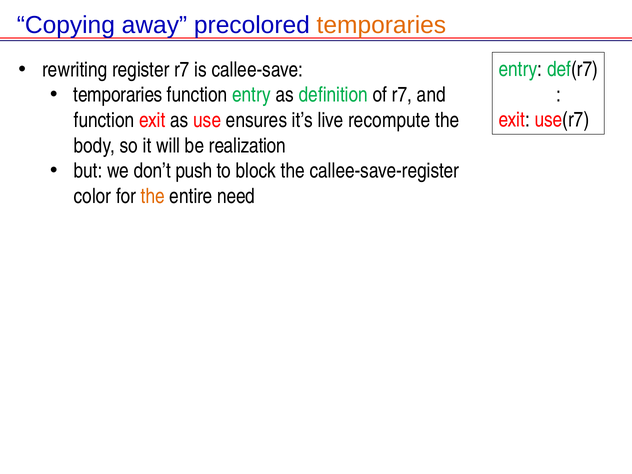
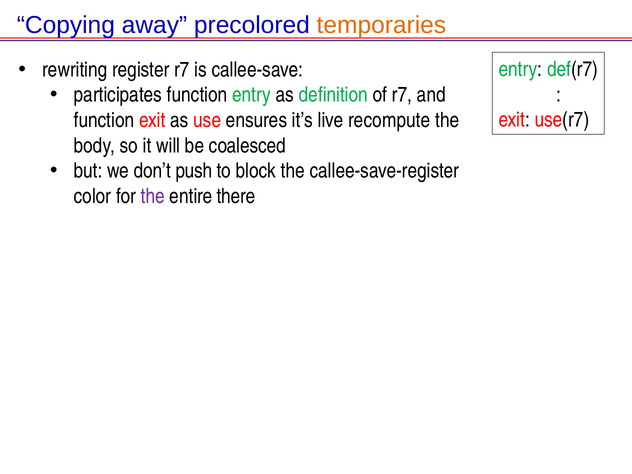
temporaries at (118, 95): temporaries -> participates
realization: realization -> coalesced
the at (153, 196) colour: orange -> purple
need: need -> there
